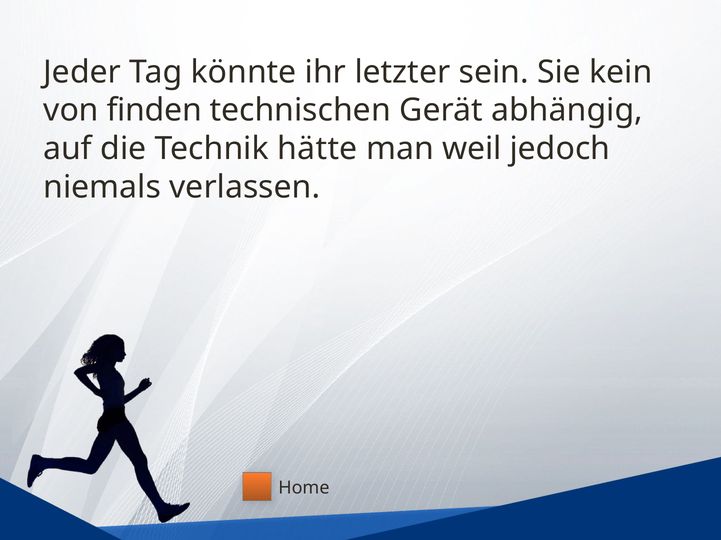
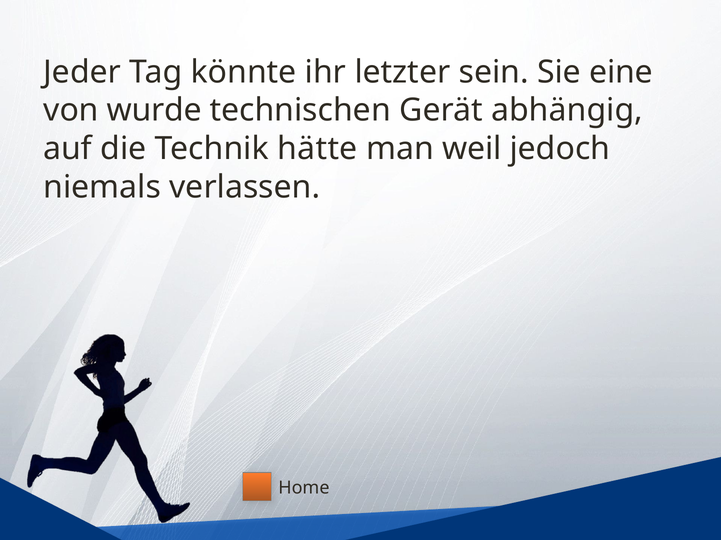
kein: kein -> eine
finden: finden -> wurde
